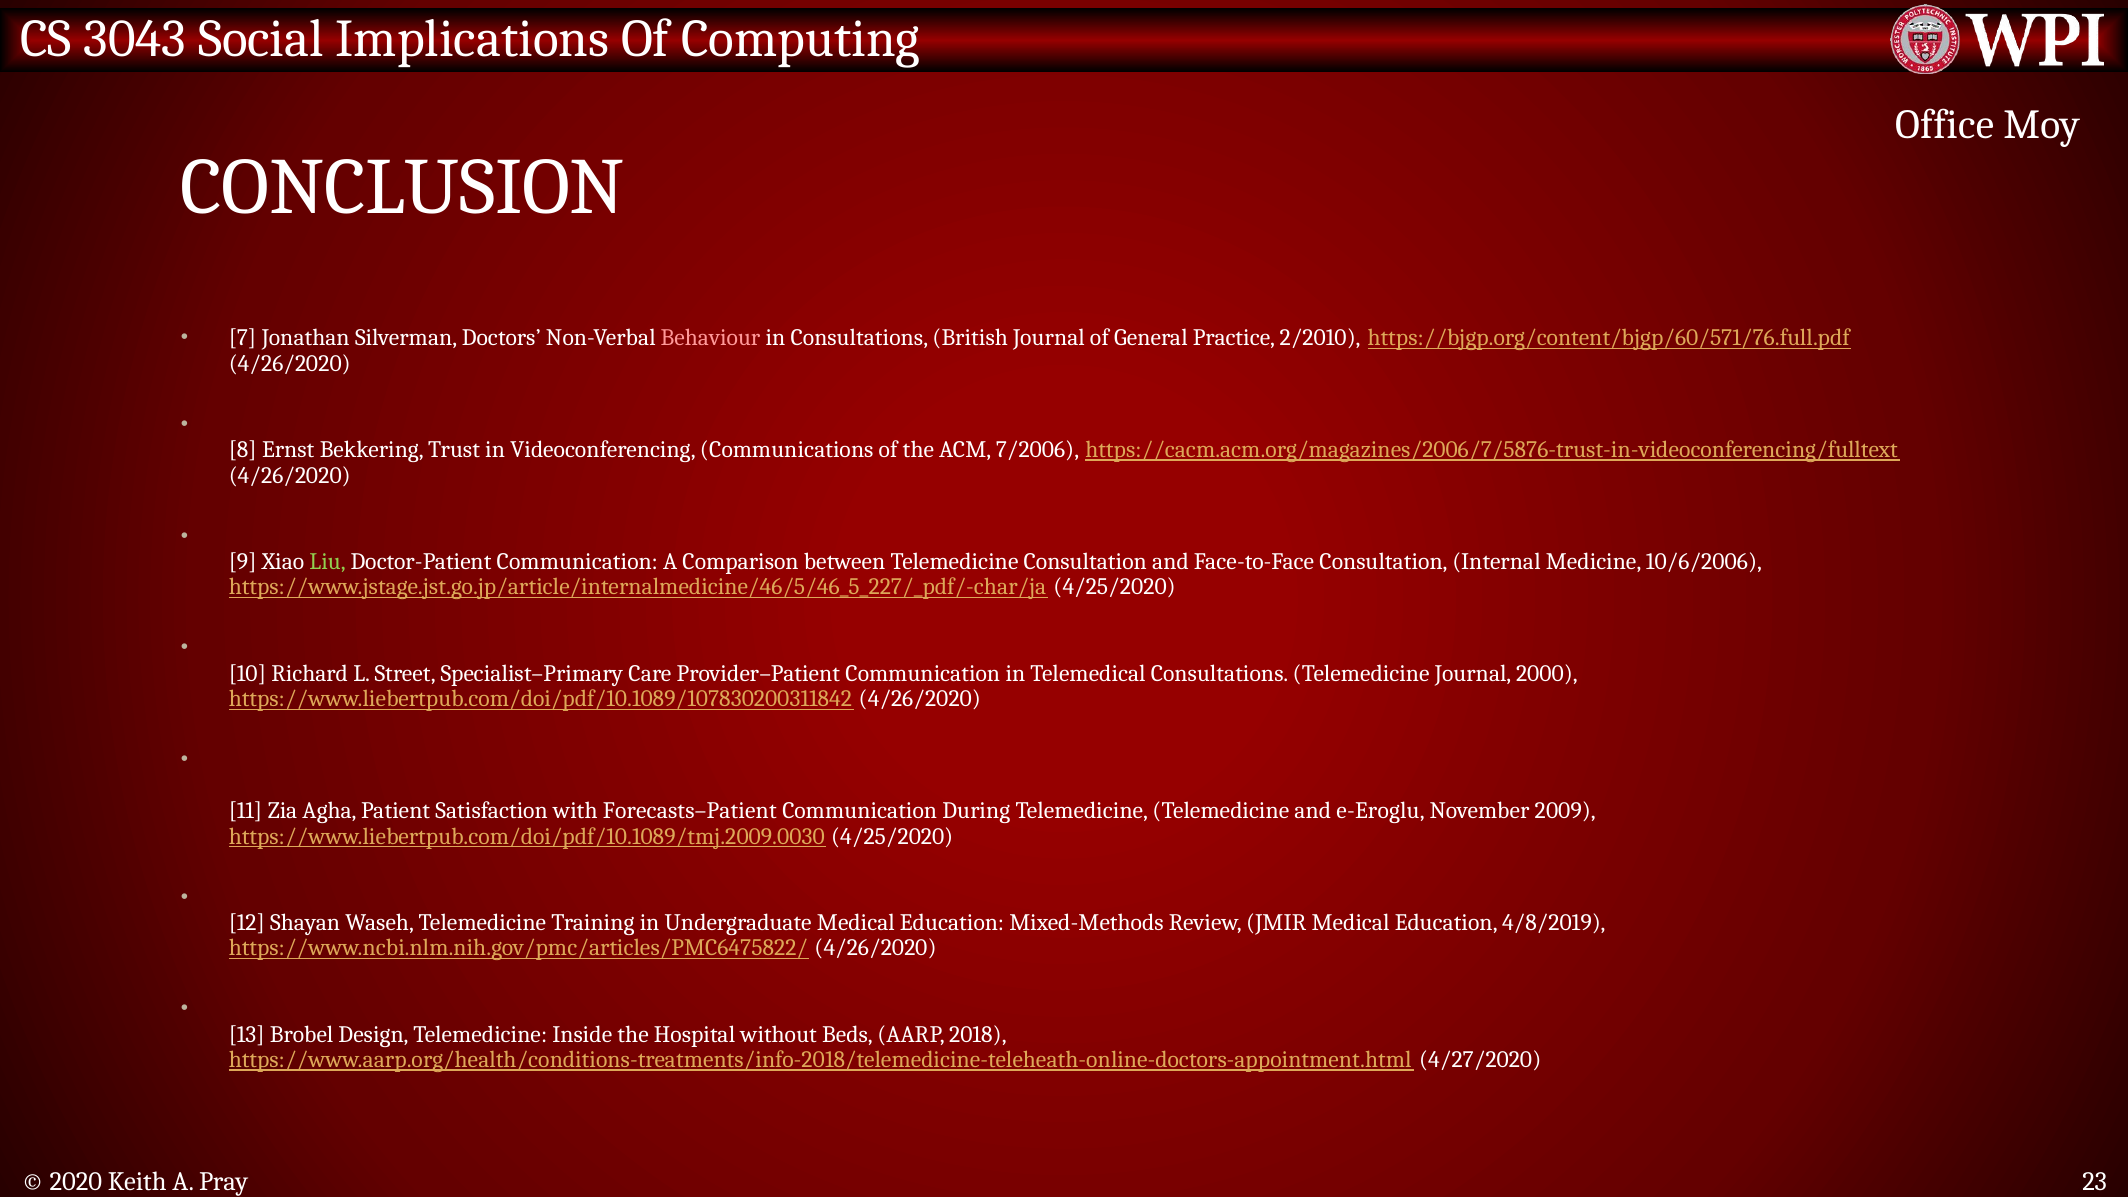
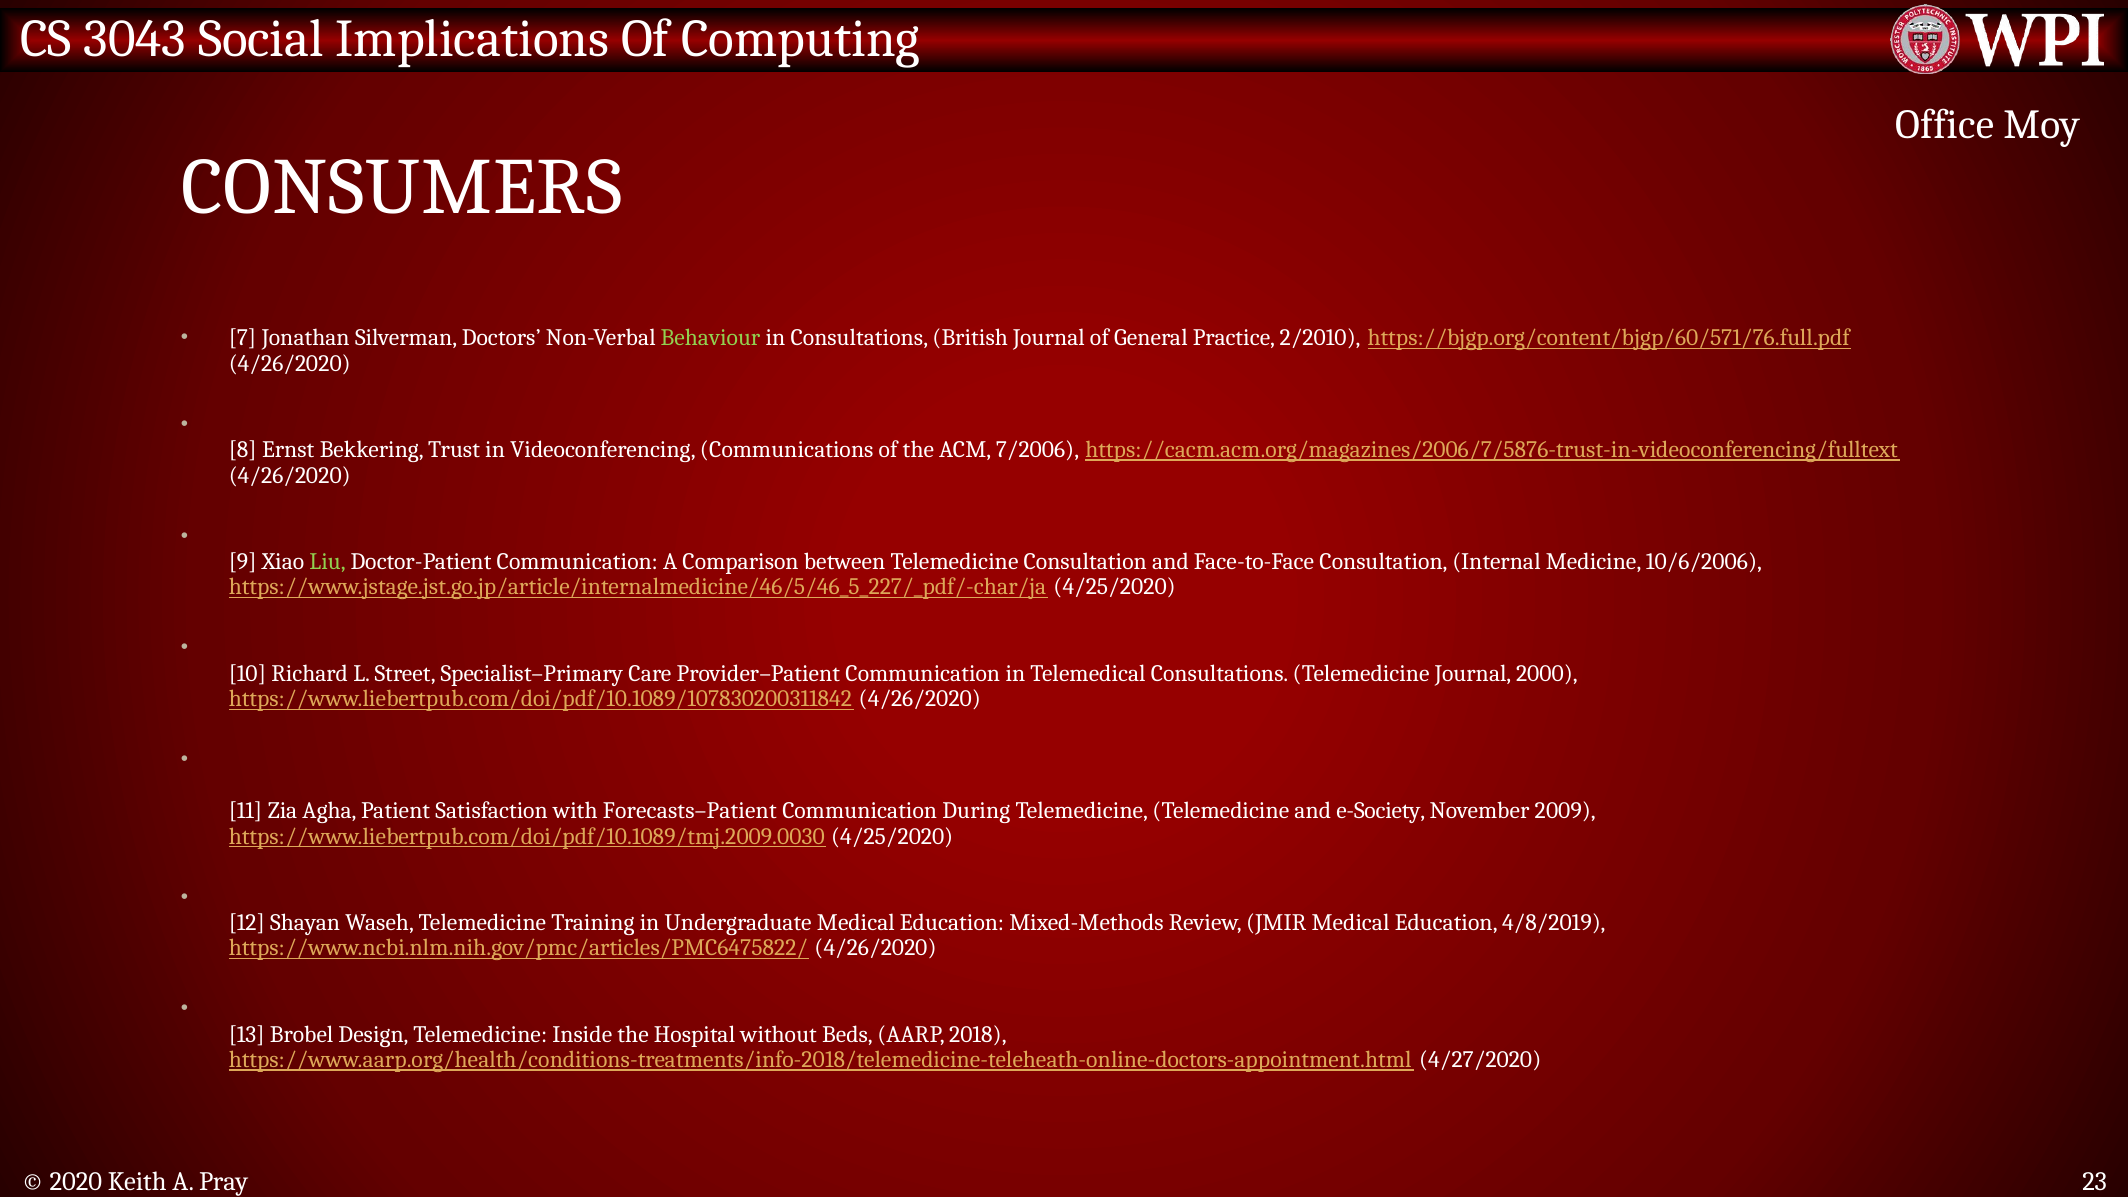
CONCLUSION: CONCLUSION -> CONSUMERS
Behaviour colour: pink -> light green
e-Eroglu: e-Eroglu -> e-Society
